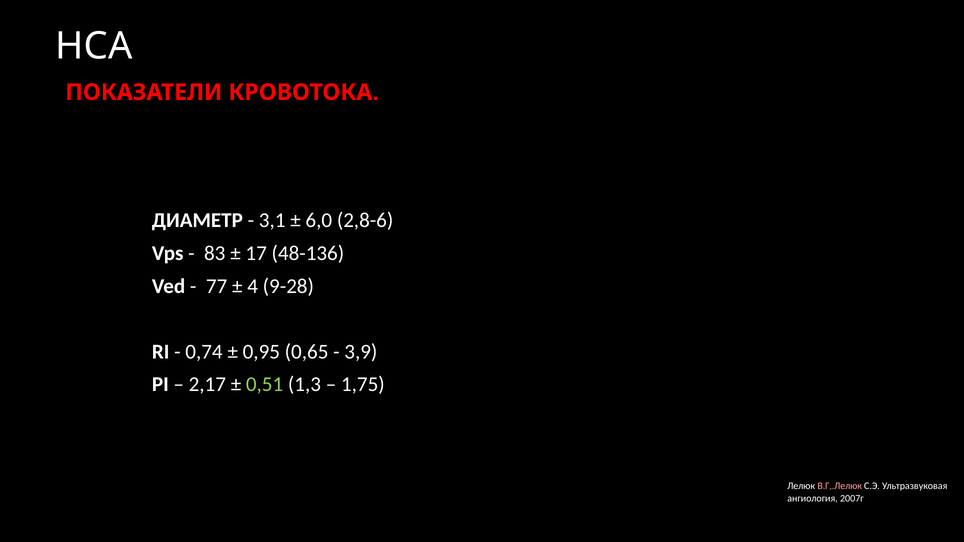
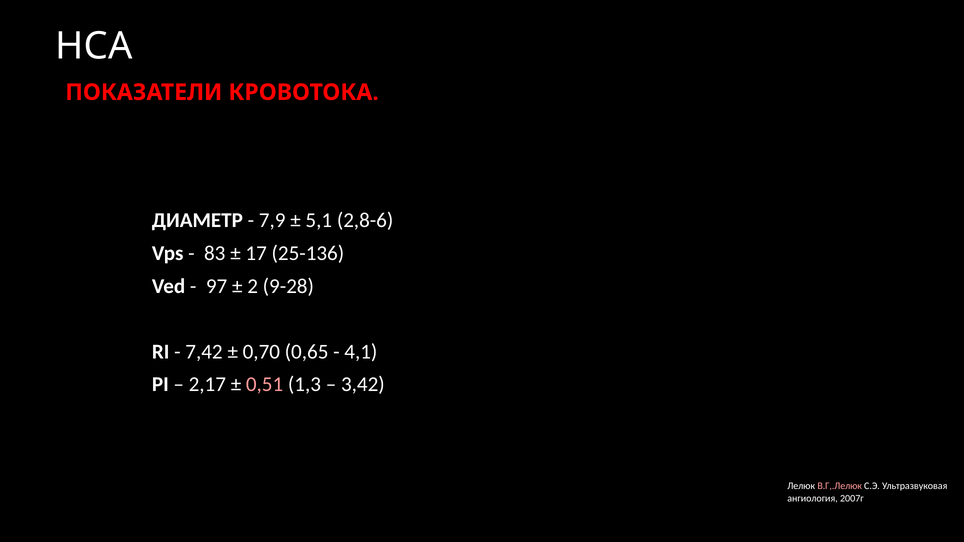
3,1: 3,1 -> 7,9
6,0: 6,0 -> 5,1
48-136: 48-136 -> 25-136
77: 77 -> 97
4: 4 -> 2
0,74: 0,74 -> 7,42
0,95: 0,95 -> 0,70
3,9: 3,9 -> 4,1
0,51 colour: light green -> pink
1,75: 1,75 -> 3,42
